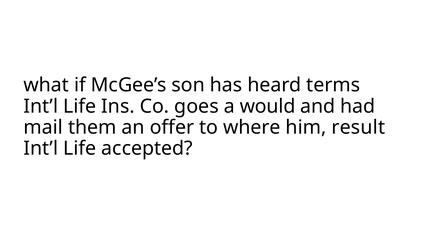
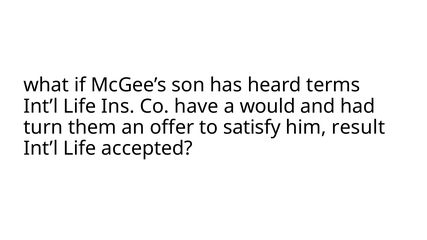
goes: goes -> have
mail: mail -> turn
where: where -> satisfy
